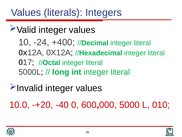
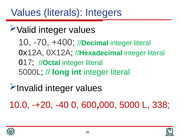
-24: -24 -> -70
010: 010 -> 338
